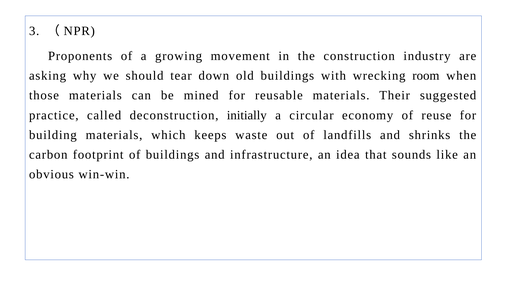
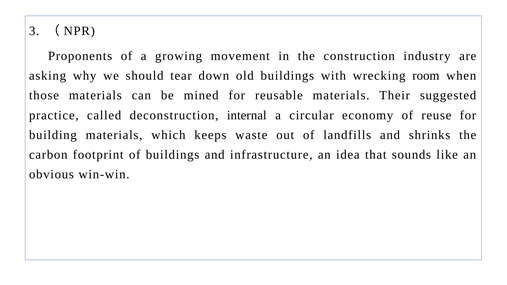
initially: initially -> internal
